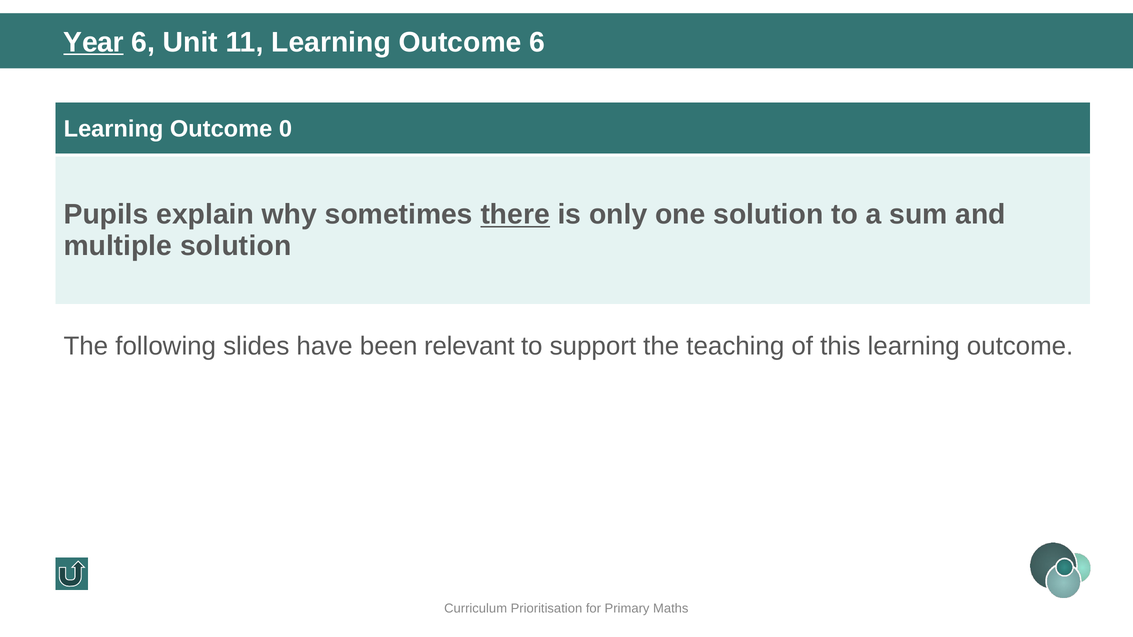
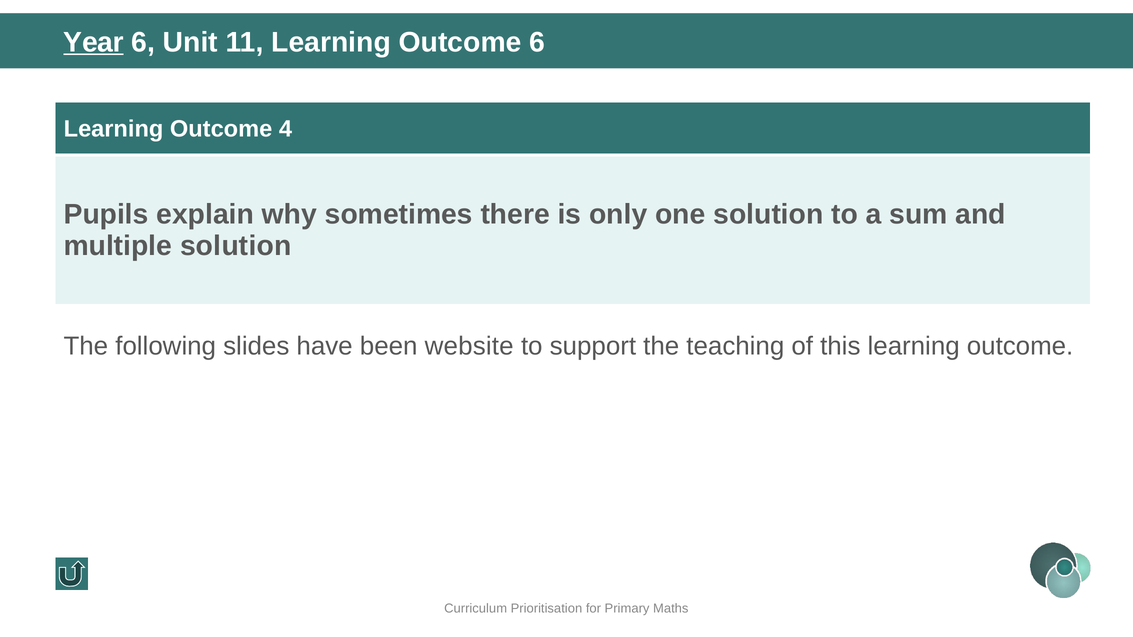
0: 0 -> 4
there underline: present -> none
relevant: relevant -> website
